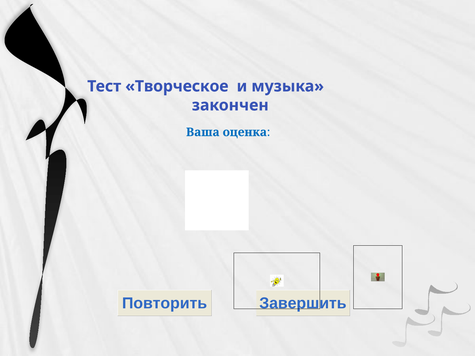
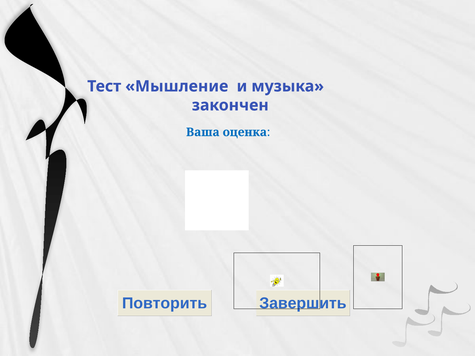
Творческое: Творческое -> Мышление
